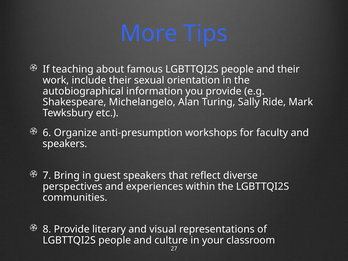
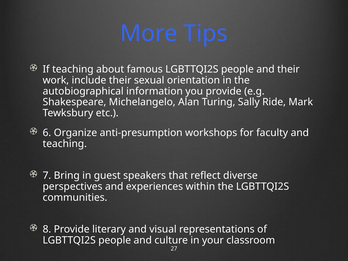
speakers at (65, 144): speakers -> teaching
